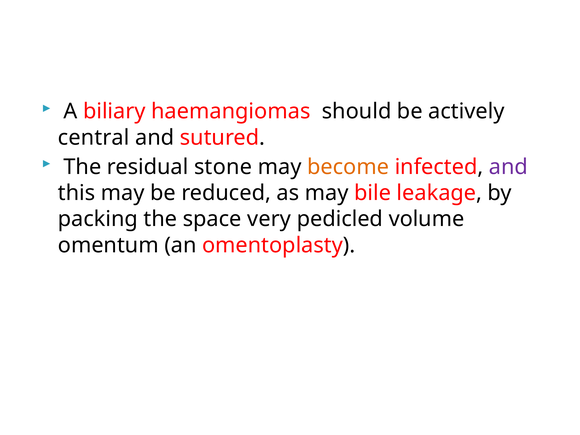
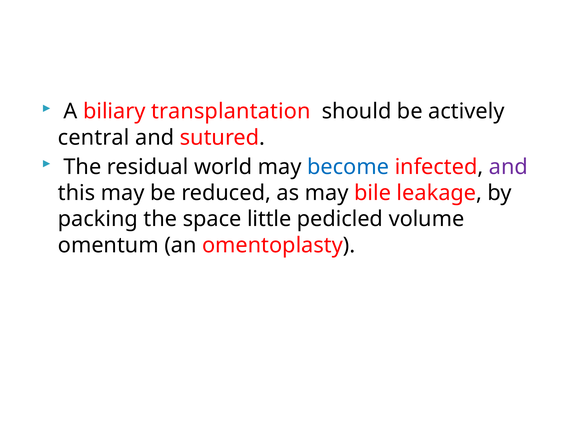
haemangiomas: haemangiomas -> transplantation
stone: stone -> world
become colour: orange -> blue
very: very -> little
